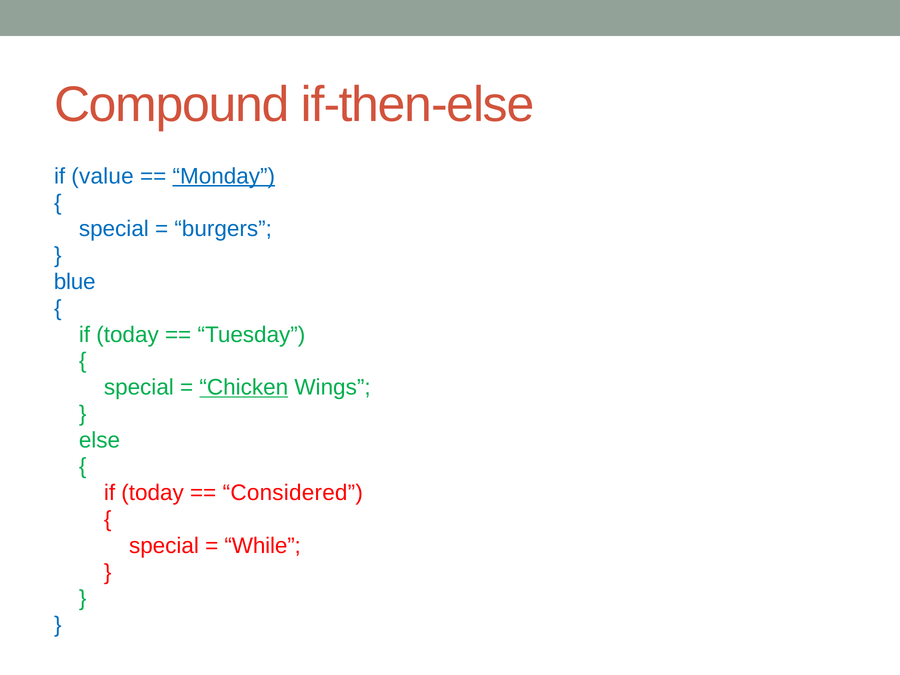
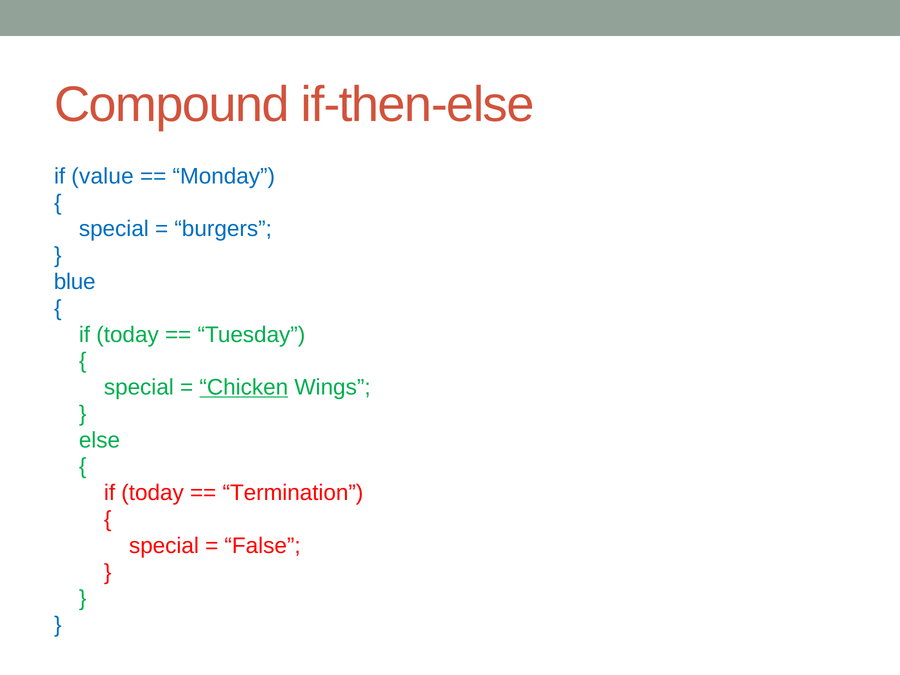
Monday underline: present -> none
Considered: Considered -> Termination
While: While -> False
